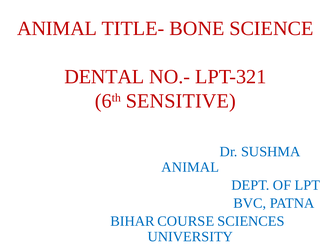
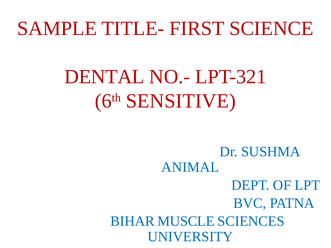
ANIMAL at (57, 28): ANIMAL -> SAMPLE
BONE: BONE -> FIRST
COURSE: COURSE -> MUSCLE
